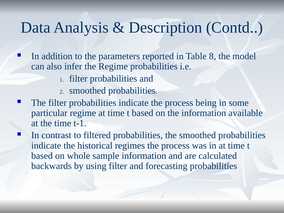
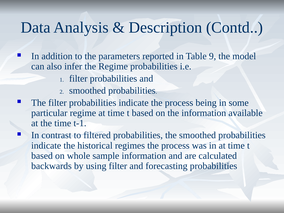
8: 8 -> 9
